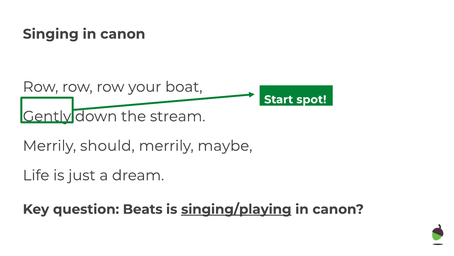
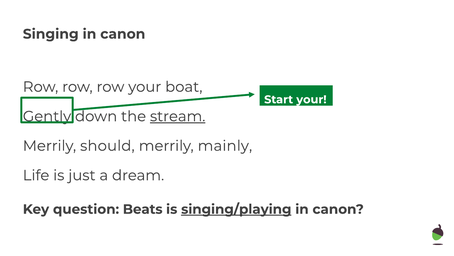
Start spot: spot -> your
stream underline: none -> present
maybe: maybe -> mainly
